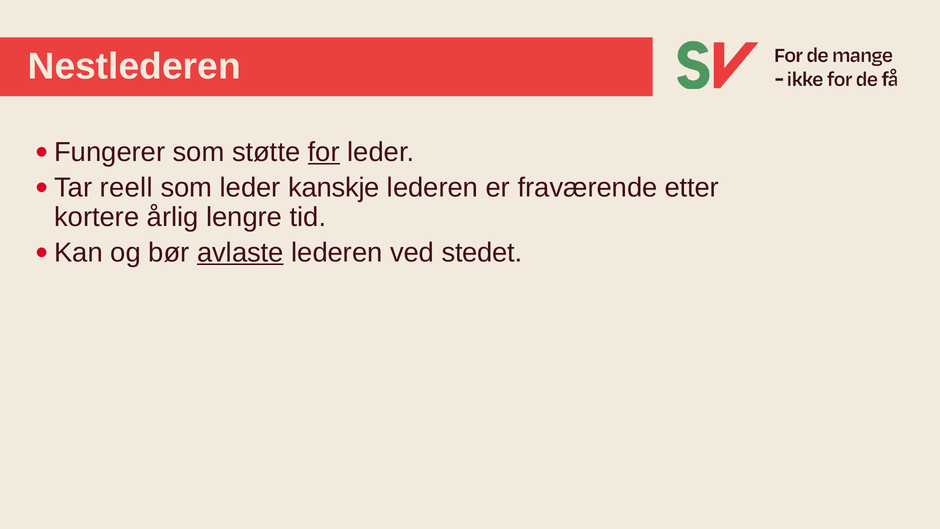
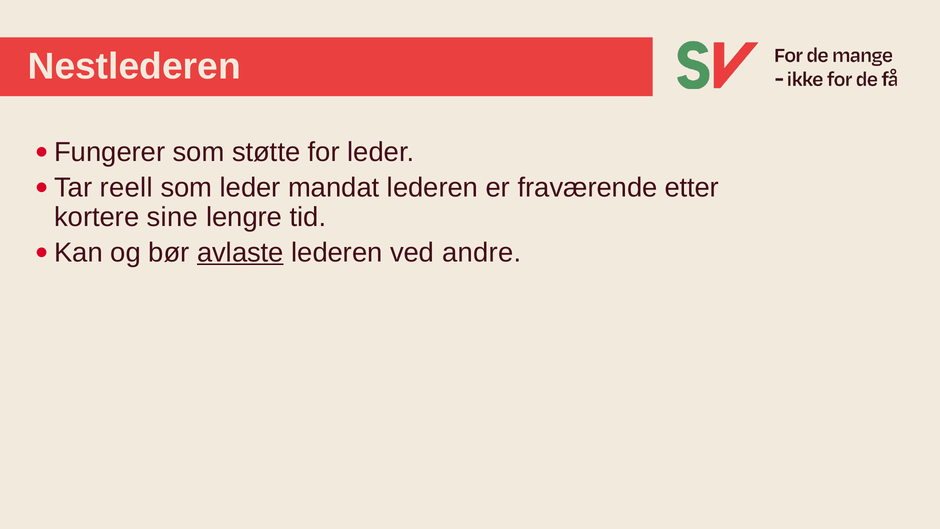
for underline: present -> none
kanskje: kanskje -> mandat
årlig: årlig -> sine
stedet: stedet -> andre
